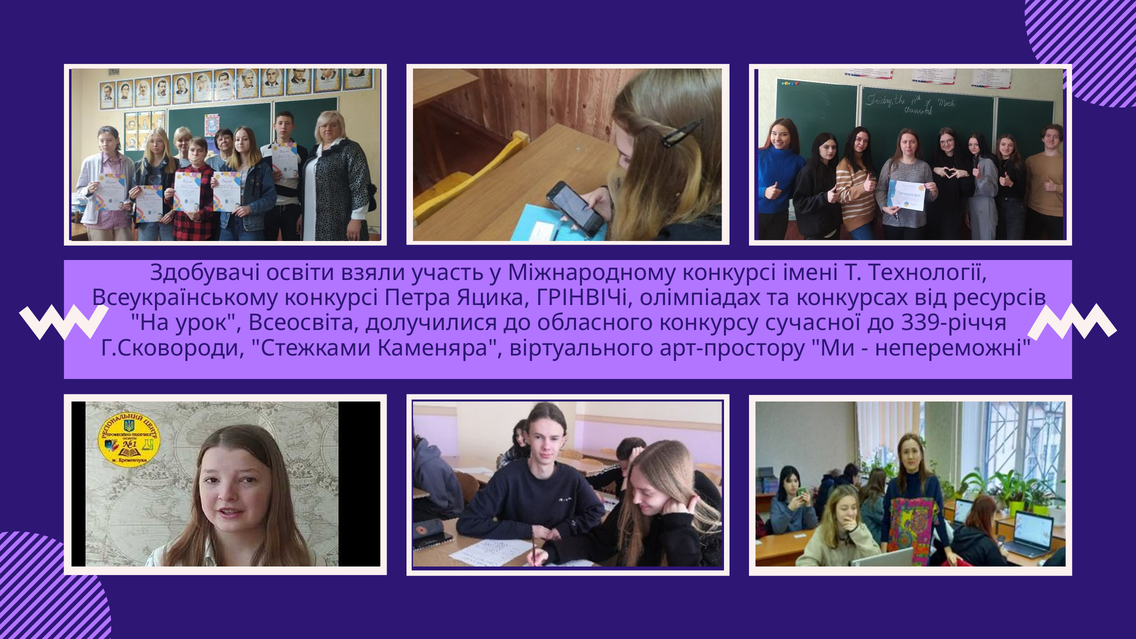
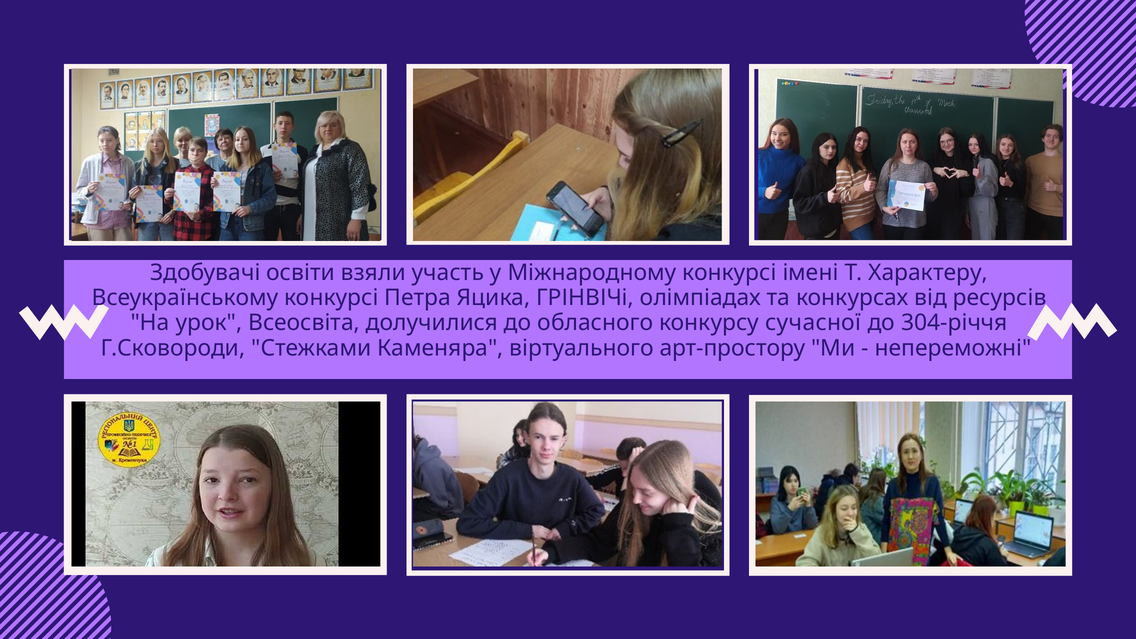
Технології: Технології -> Характеру
339-річчя: 339-річчя -> 304-річчя
